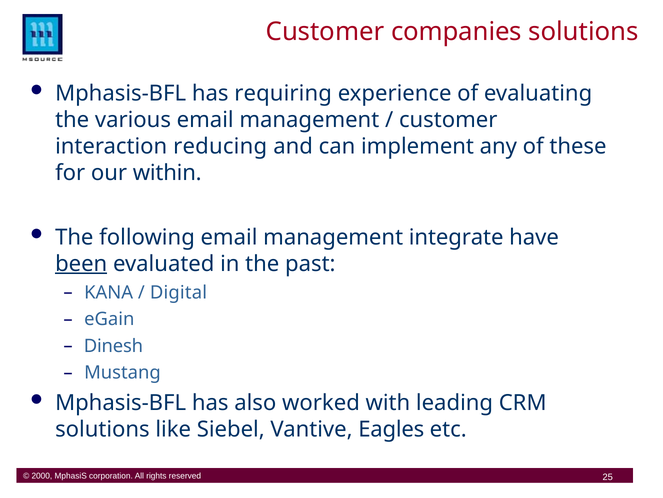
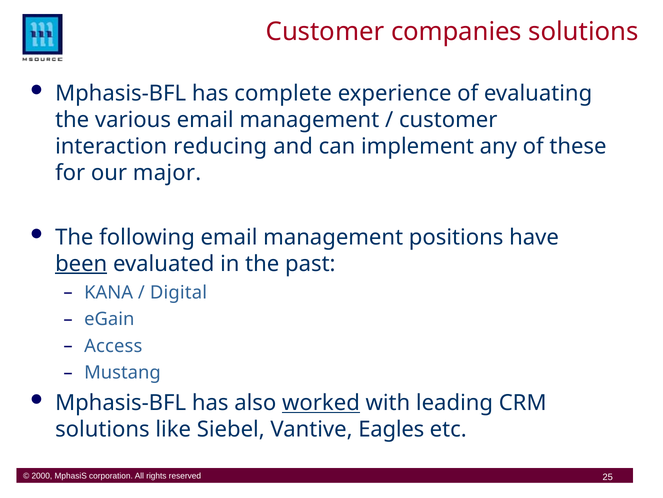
requiring: requiring -> complete
within: within -> major
integrate: integrate -> positions
Dinesh: Dinesh -> Access
worked underline: none -> present
